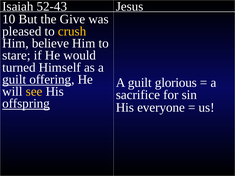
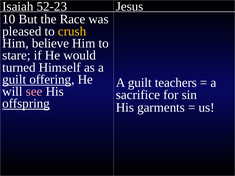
52-43: 52-43 -> 52-23
Give: Give -> Race
glorious: glorious -> teachers
see colour: yellow -> pink
everyone: everyone -> garments
